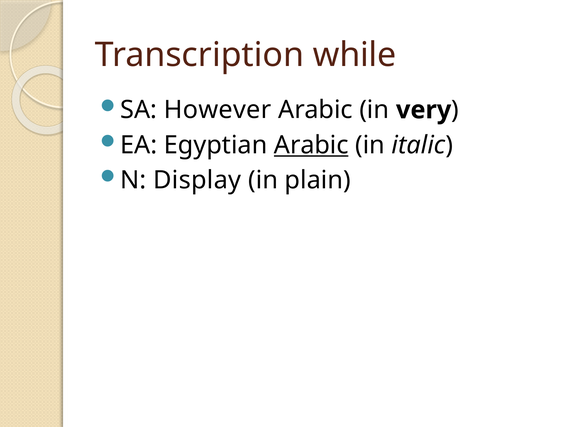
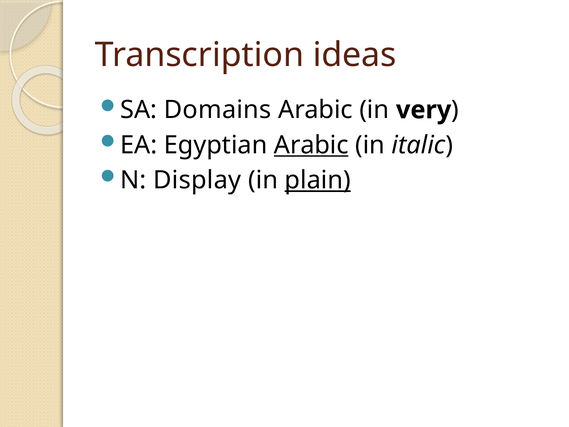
while: while -> ideas
However: However -> Domains
plain underline: none -> present
